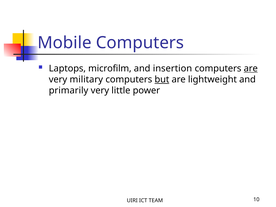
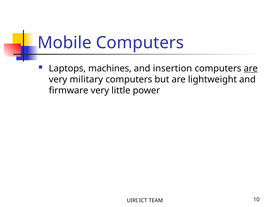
microfilm: microfilm -> machines
but underline: present -> none
primarily: primarily -> firmware
